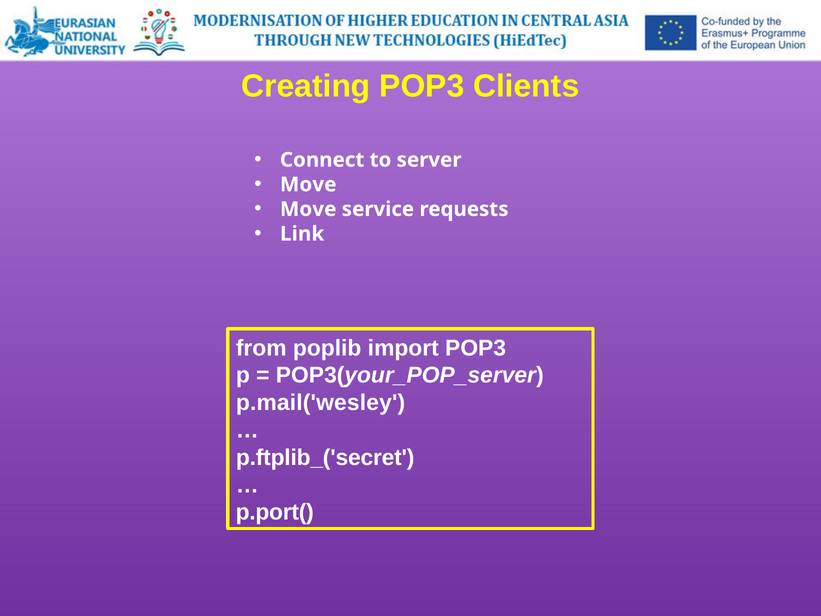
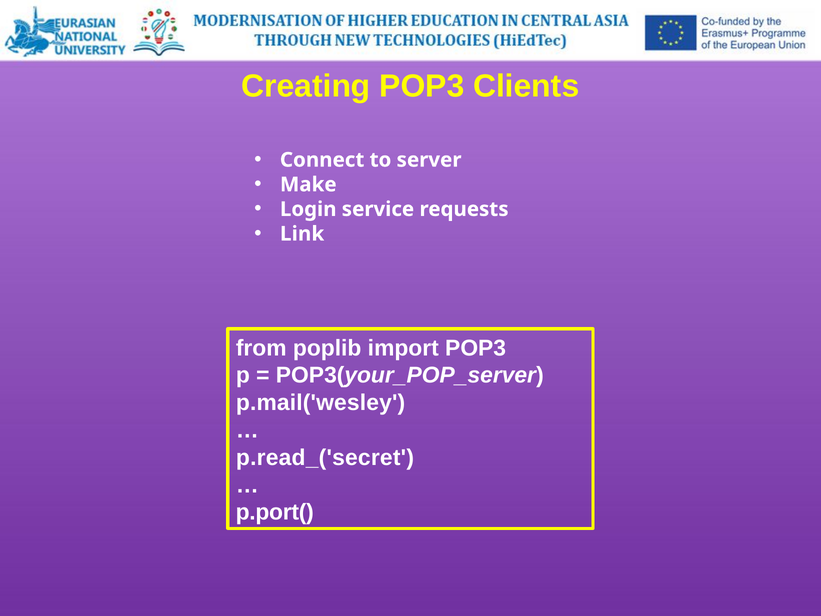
Move at (308, 184): Move -> Make
Move at (308, 209): Move -> Login
p.ftplib_('secret: p.ftplib_('secret -> p.read_('secret
